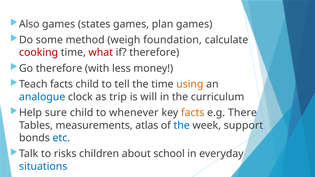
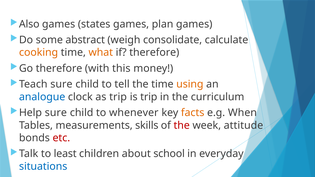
method: method -> abstract
foundation: foundation -> consolidate
cooking colour: red -> orange
what colour: red -> orange
less: less -> this
Teach facts: facts -> sure
is will: will -> trip
There: There -> When
atlas: atlas -> skills
the at (182, 125) colour: blue -> red
support: support -> attitude
etc colour: blue -> red
risks: risks -> least
